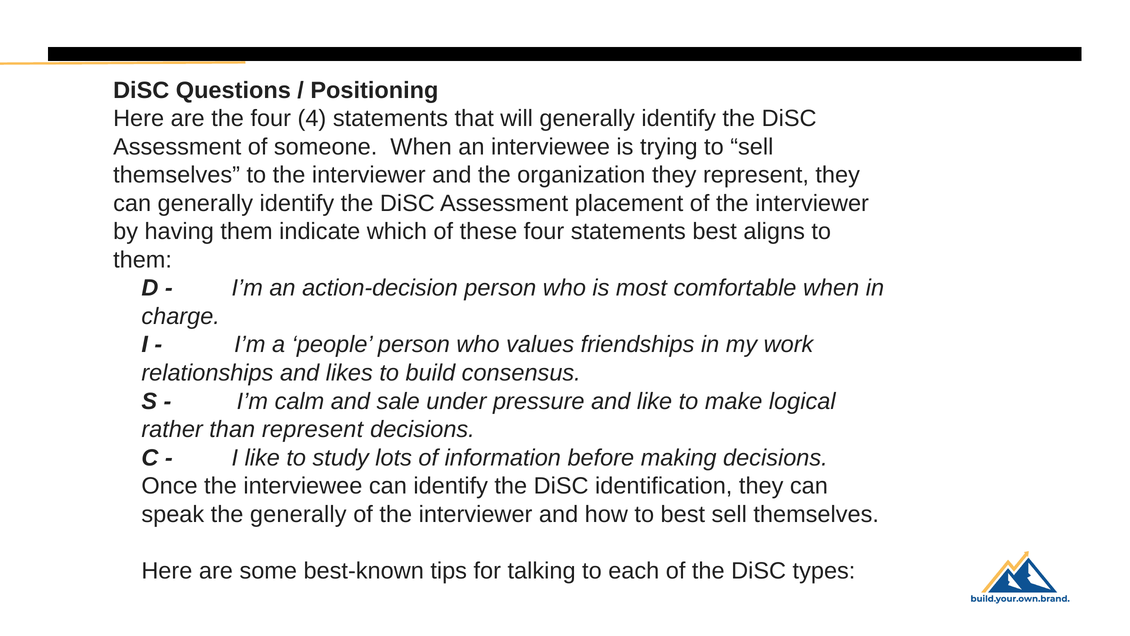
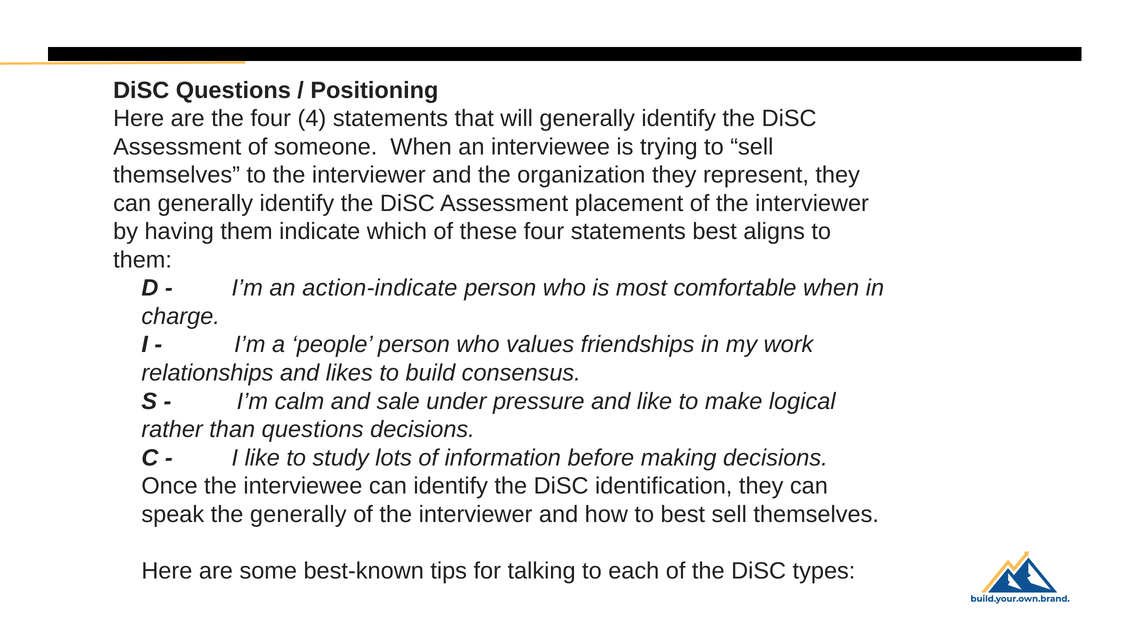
action-decision: action-decision -> action-indicate
than represent: represent -> questions
